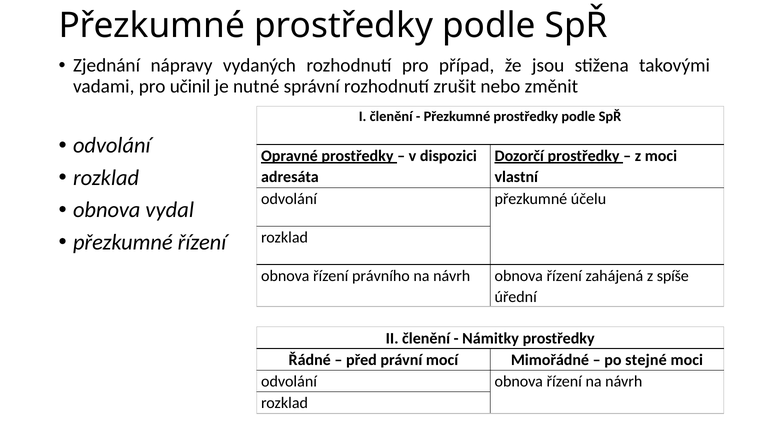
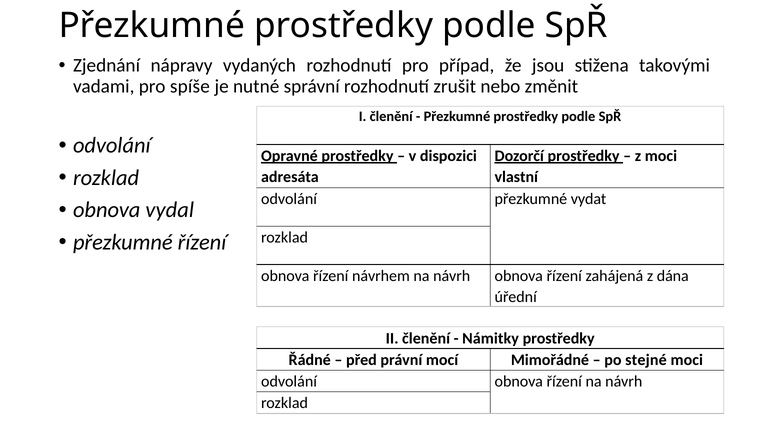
učinil: učinil -> spíše
účelu: účelu -> vydat
právního: právního -> návrhem
spíše: spíše -> dána
